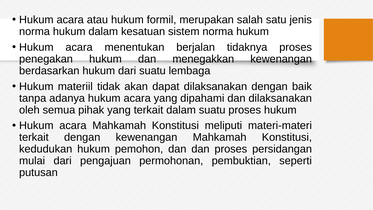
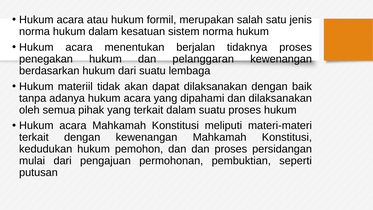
menegakkan: menegakkan -> pelanggaran
